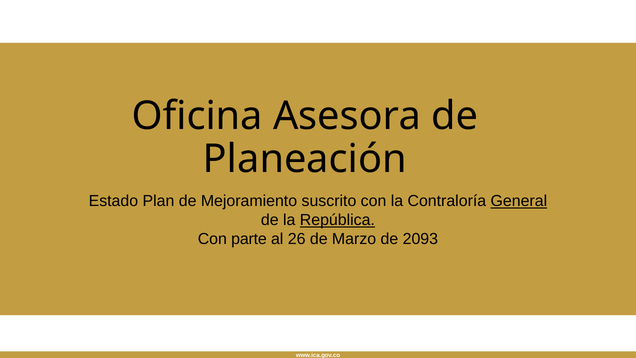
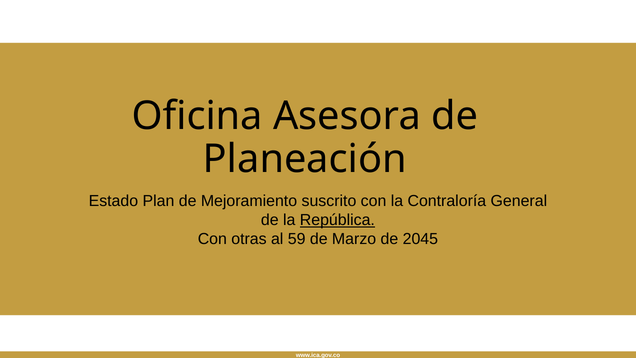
General underline: present -> none
parte: parte -> otras
26: 26 -> 59
2093: 2093 -> 2045
